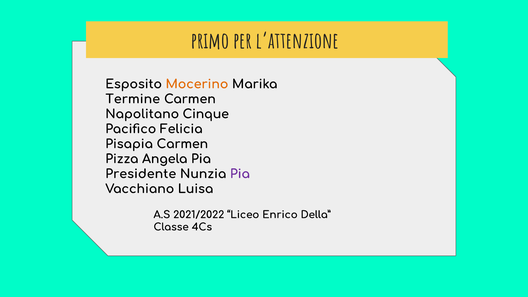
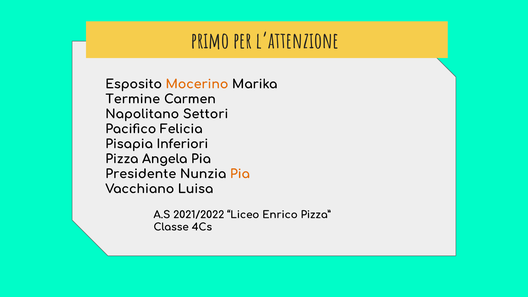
Cinque: Cinque -> Settori
Pisapia Carmen: Carmen -> Inferiori
Pia at (240, 174) colour: purple -> orange
Enrico Della: Della -> Pizza
